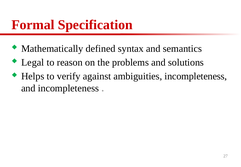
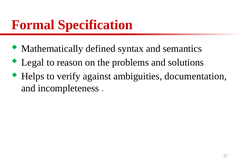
ambiguities incompleteness: incompleteness -> documentation
